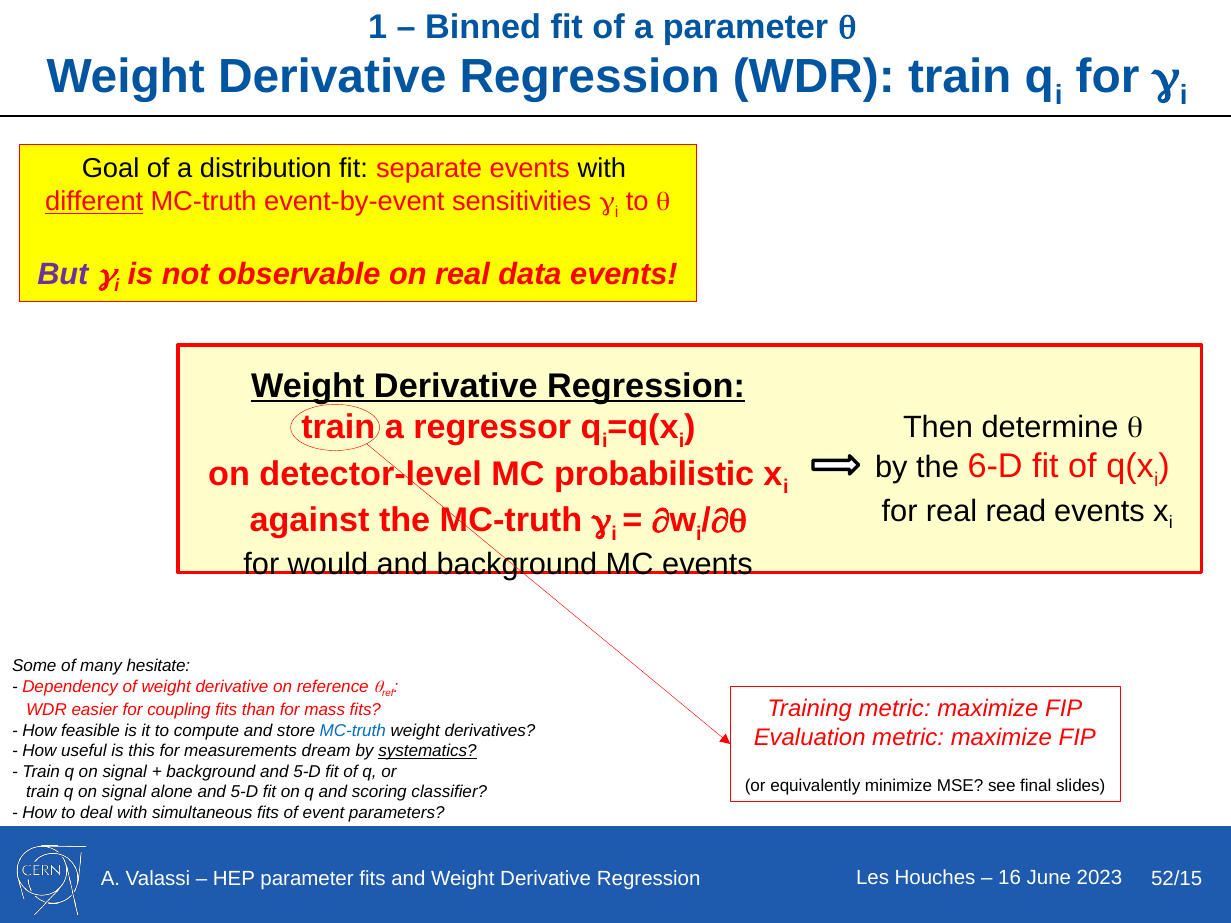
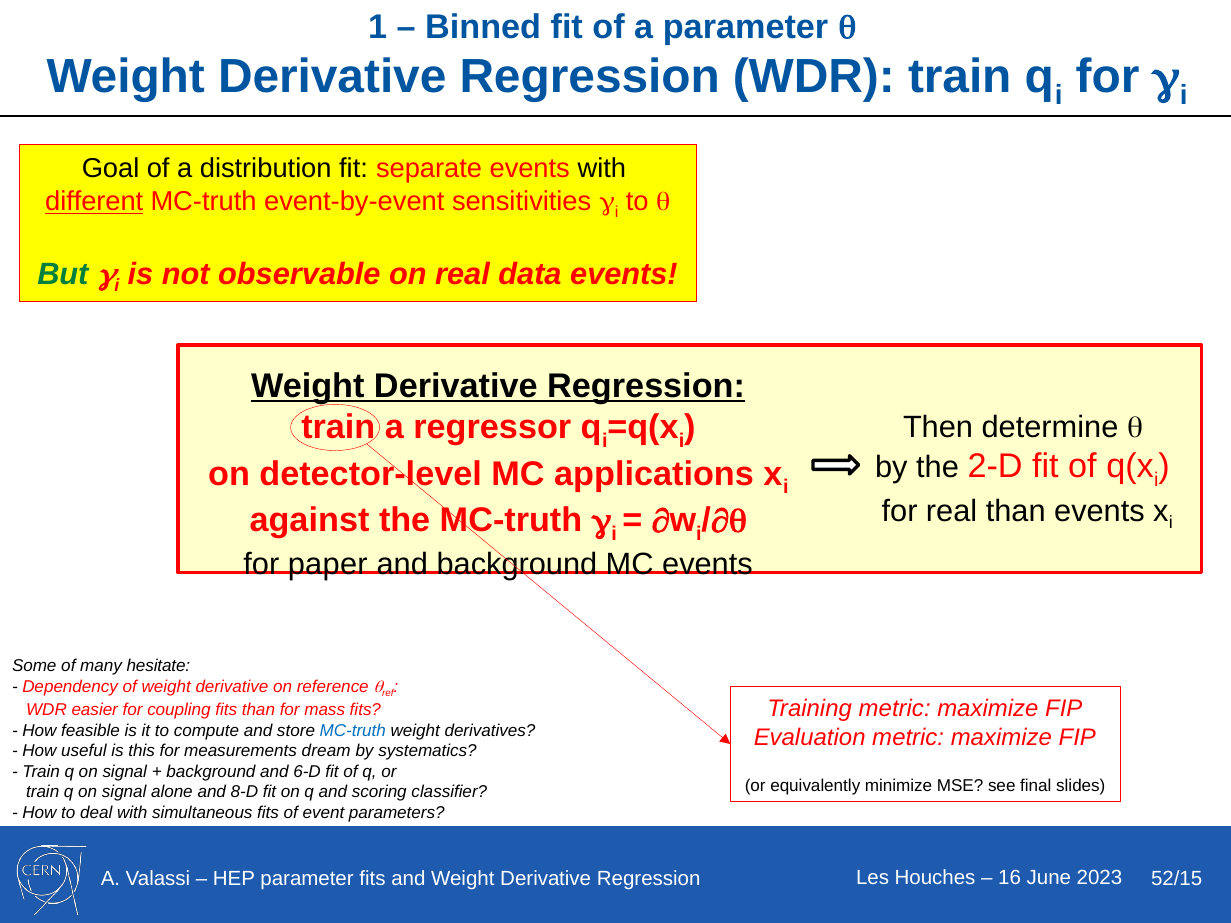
But colour: purple -> green
6-D: 6-D -> 2-D
probabilistic: probabilistic -> applications
real read: read -> than
would: would -> paper
systematics underline: present -> none
background and 5-D: 5-D -> 6-D
alone and 5-D: 5-D -> 8-D
